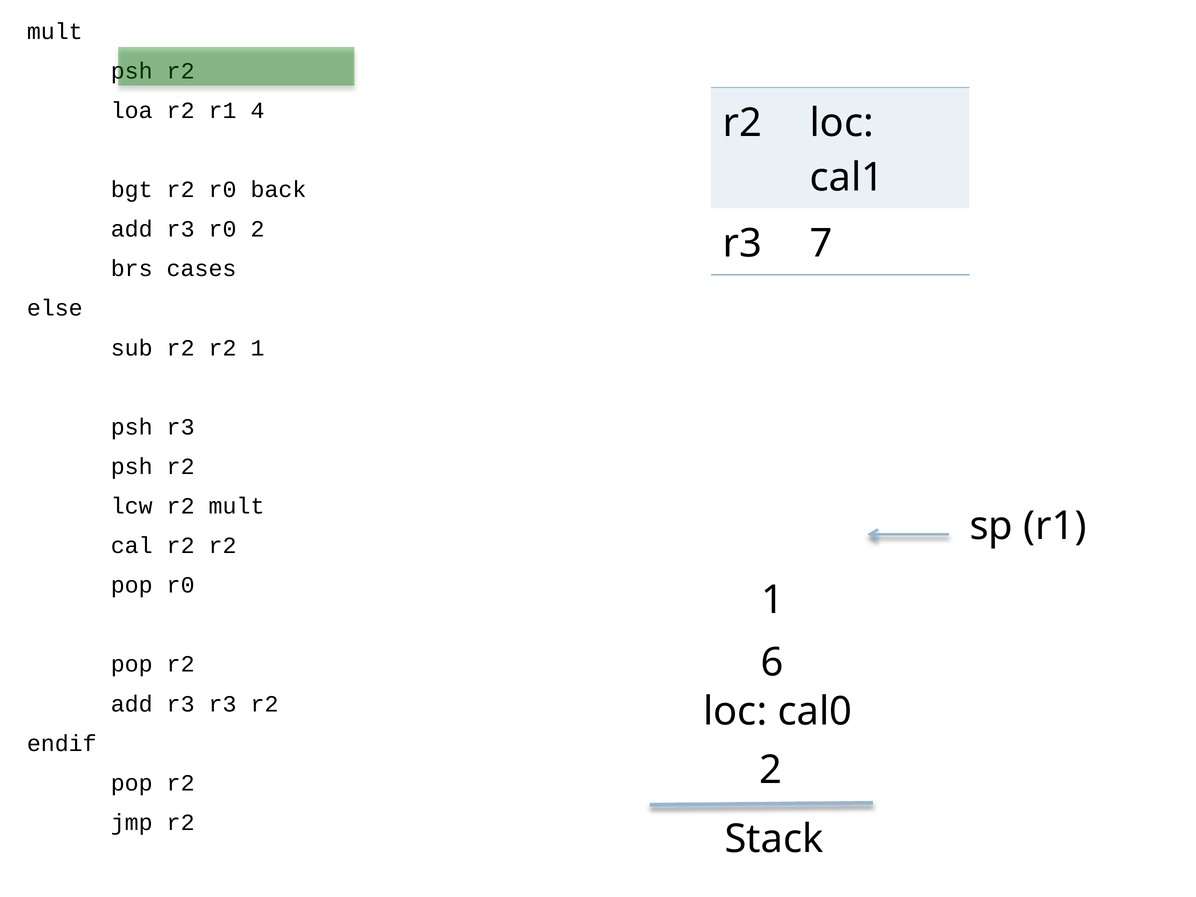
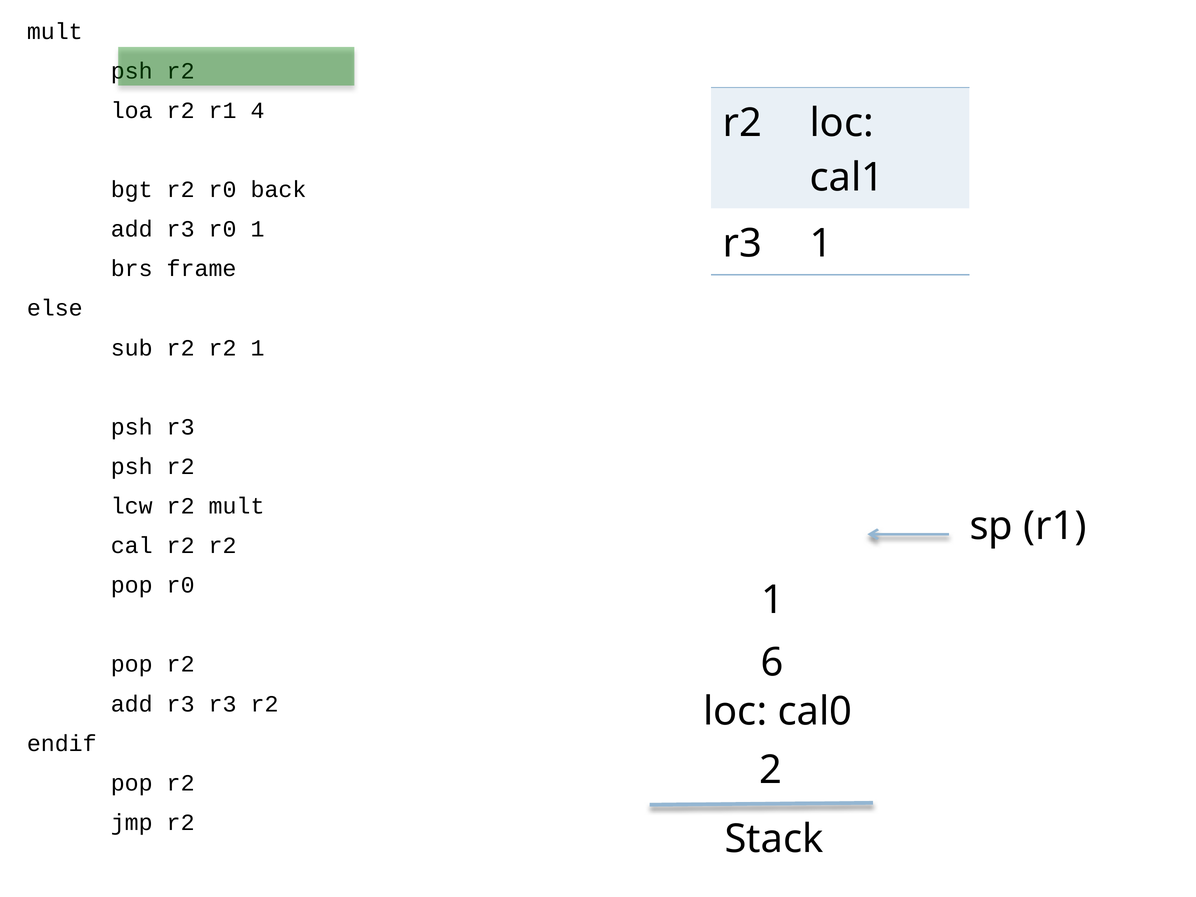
r0 2: 2 -> 1
r3 7: 7 -> 1
cases: cases -> frame
